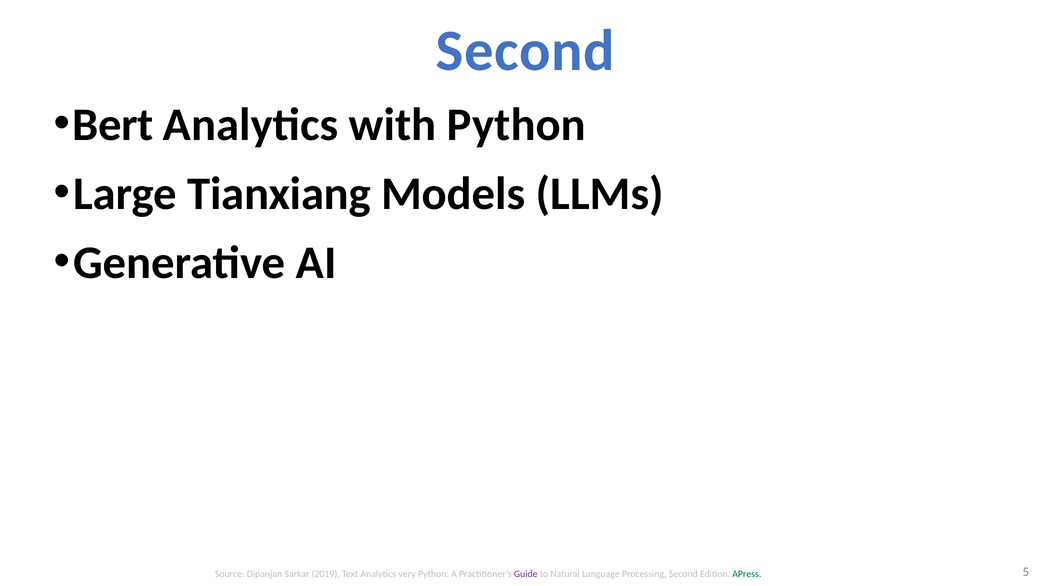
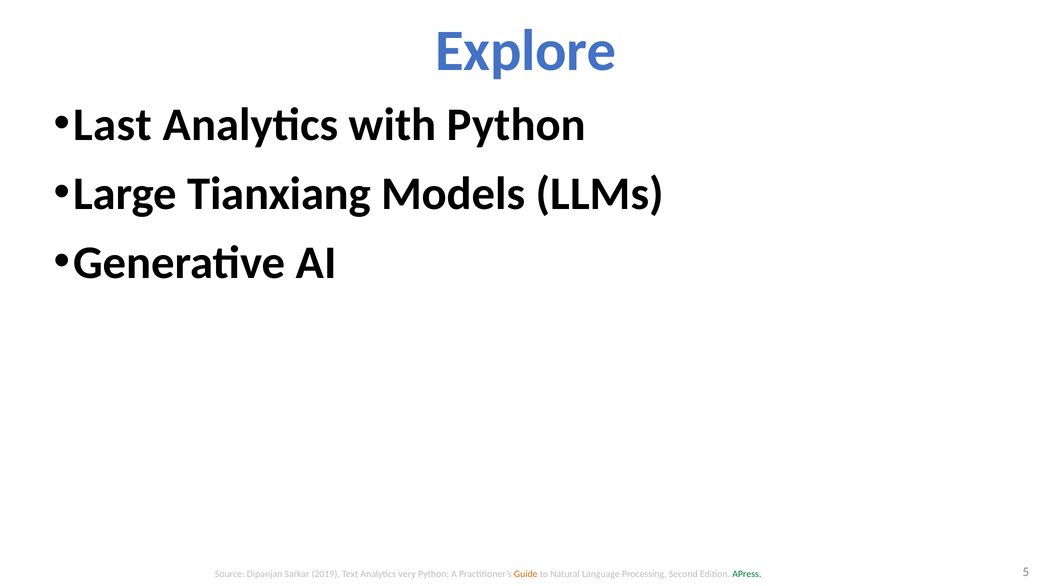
Second at (525, 51): Second -> Explore
Bert: Bert -> Last
Guide colour: purple -> orange
